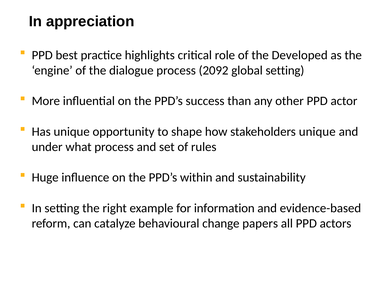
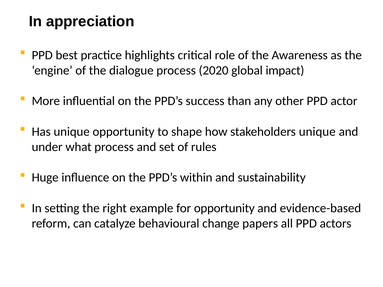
Developed: Developed -> Awareness
2092: 2092 -> 2020
global setting: setting -> impact
for information: information -> opportunity
